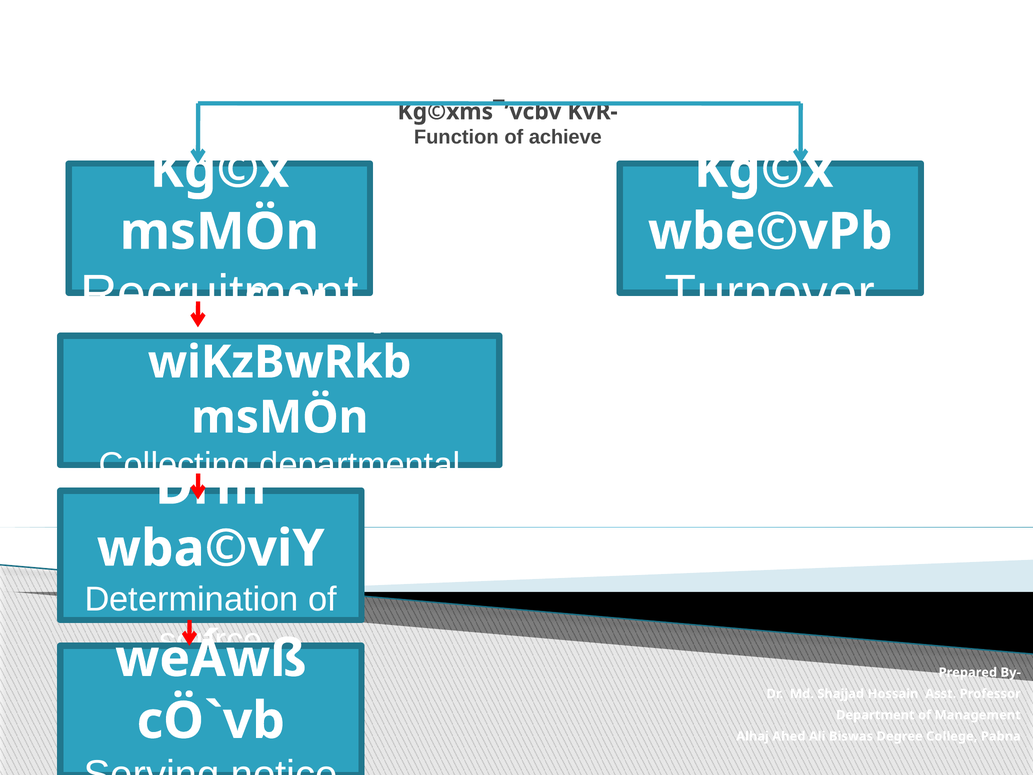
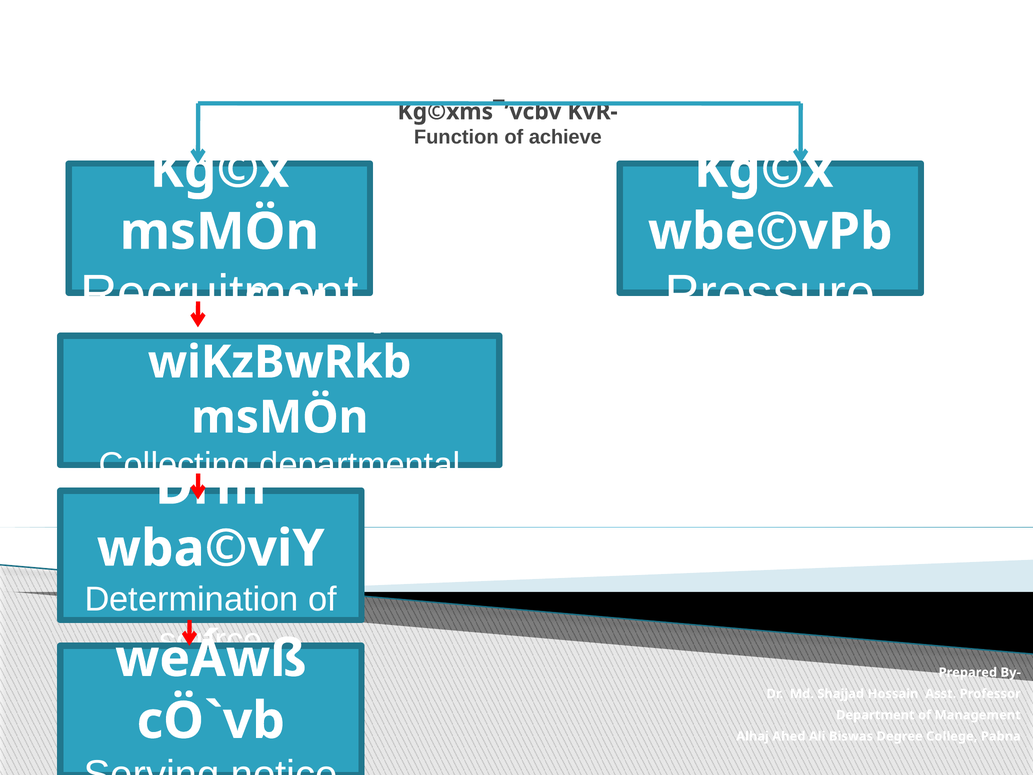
Turnover: Turnover -> Pressure
